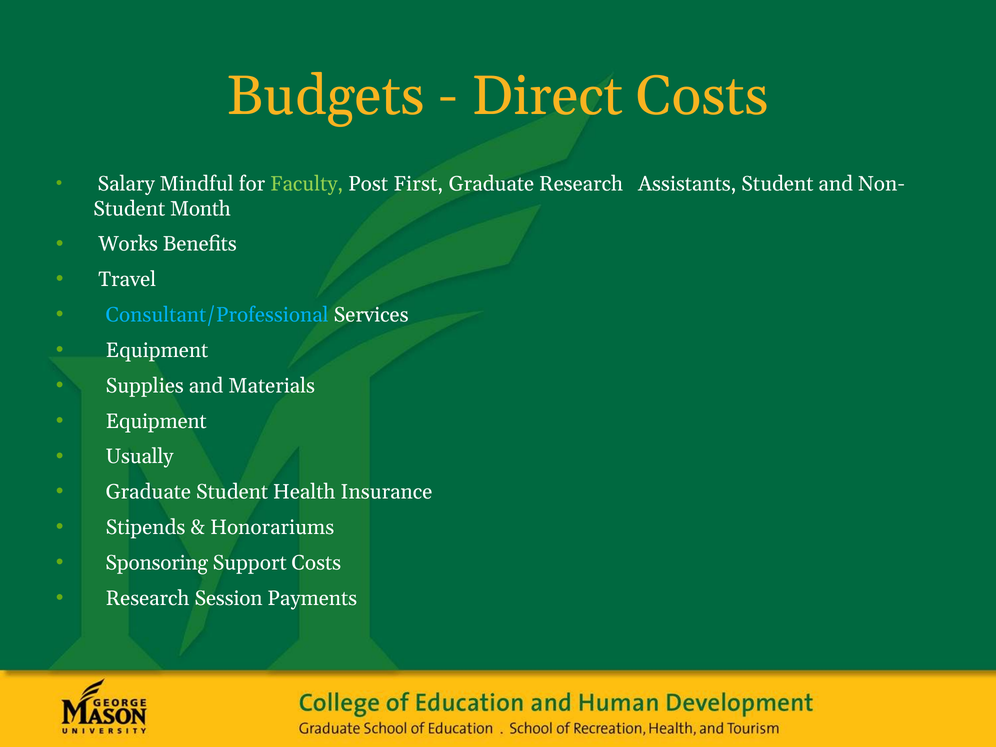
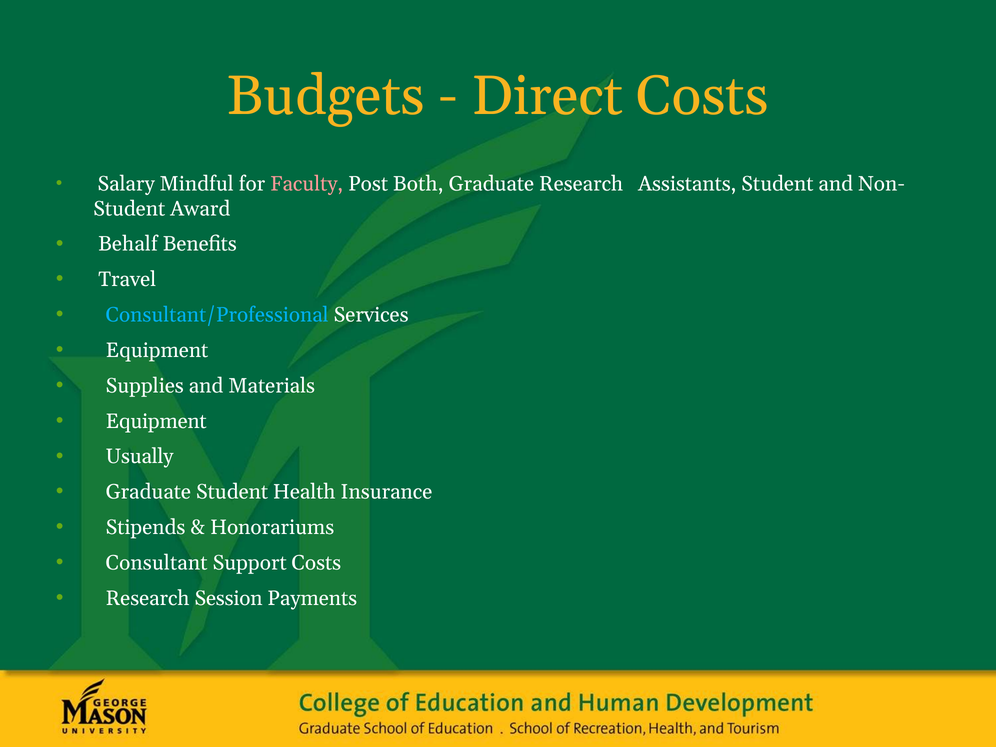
Faculty colour: light green -> pink
First: First -> Both
Month: Month -> Award
Works: Works -> Behalf
Sponsoring: Sponsoring -> Consultant
